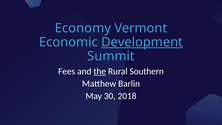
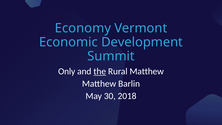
Development underline: present -> none
Fees: Fees -> Only
Rural Southern: Southern -> Matthew
